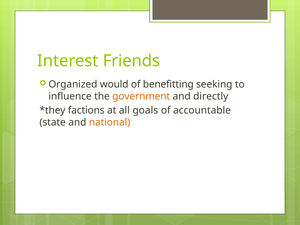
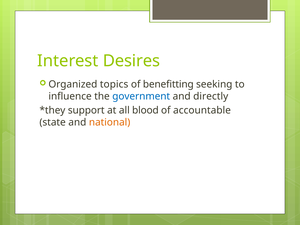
Friends: Friends -> Desires
would: would -> topics
government colour: orange -> blue
factions: factions -> support
goals: goals -> blood
